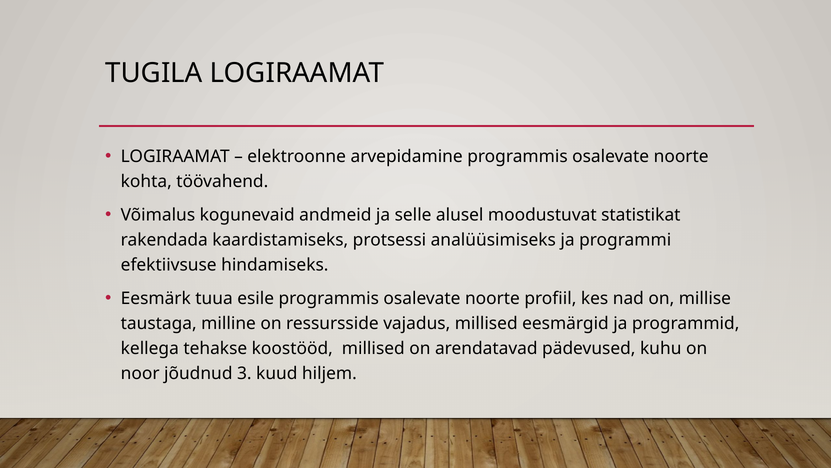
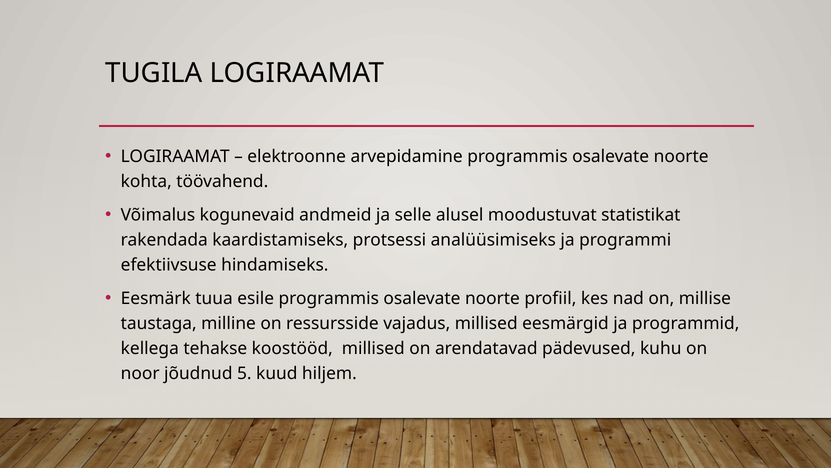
3: 3 -> 5
